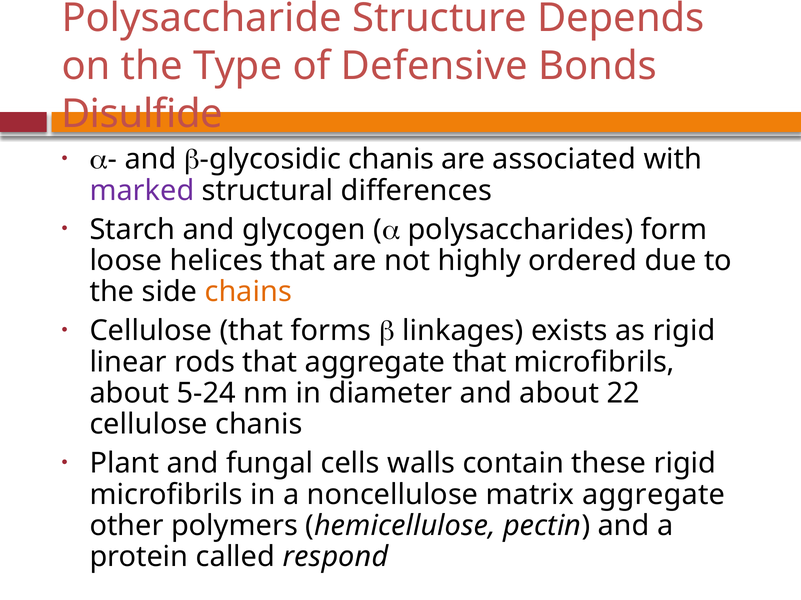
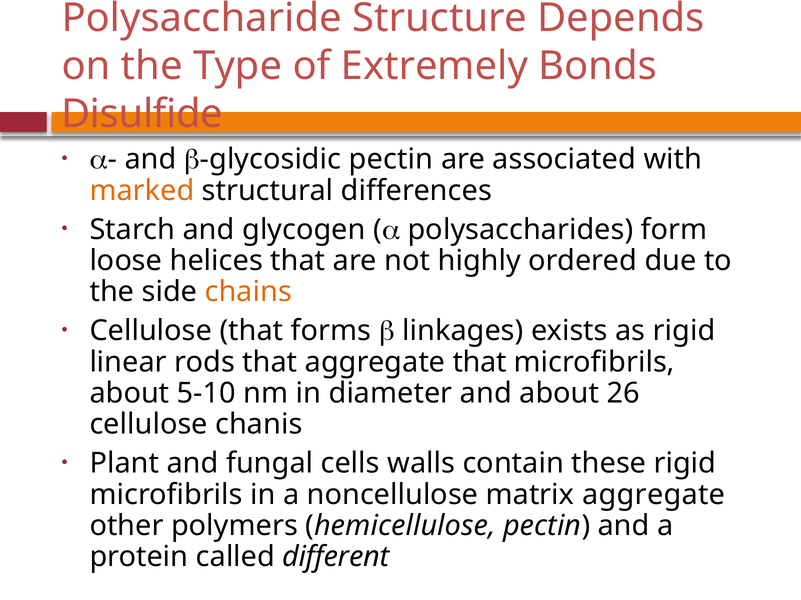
Defensive: Defensive -> Extremely
glycosidic chanis: chanis -> pectin
marked colour: purple -> orange
5-24: 5-24 -> 5-10
22: 22 -> 26
respond: respond -> different
